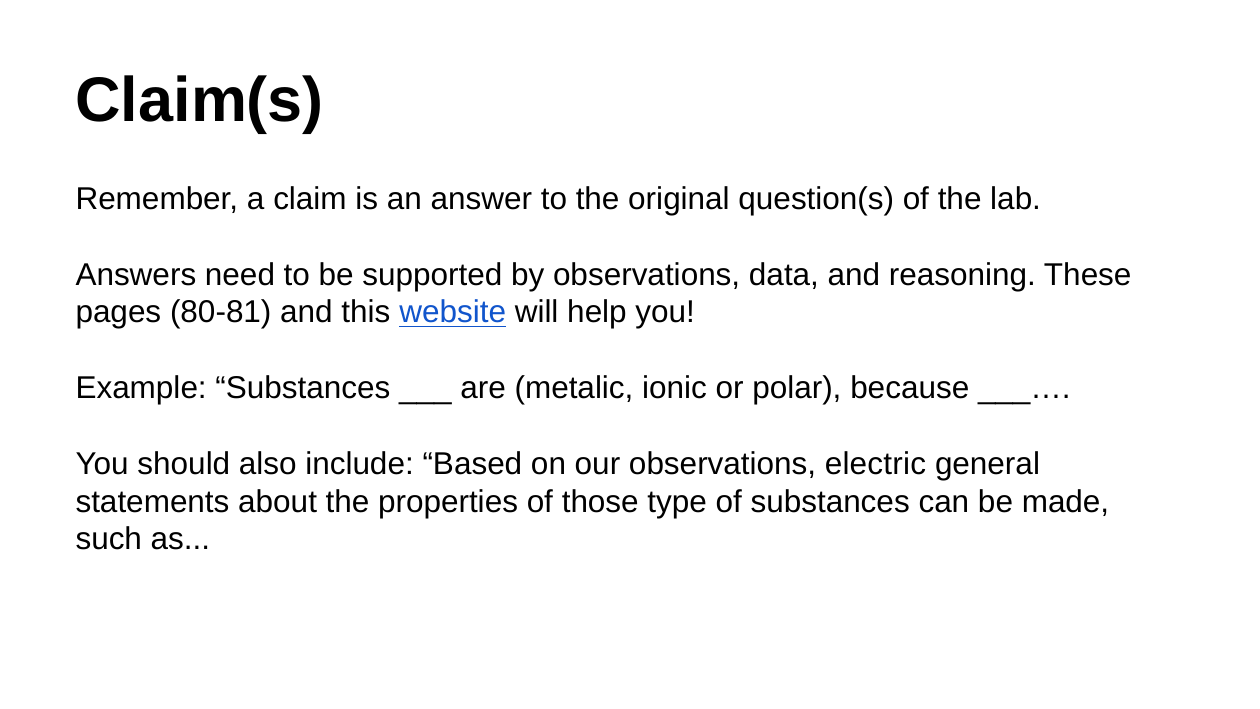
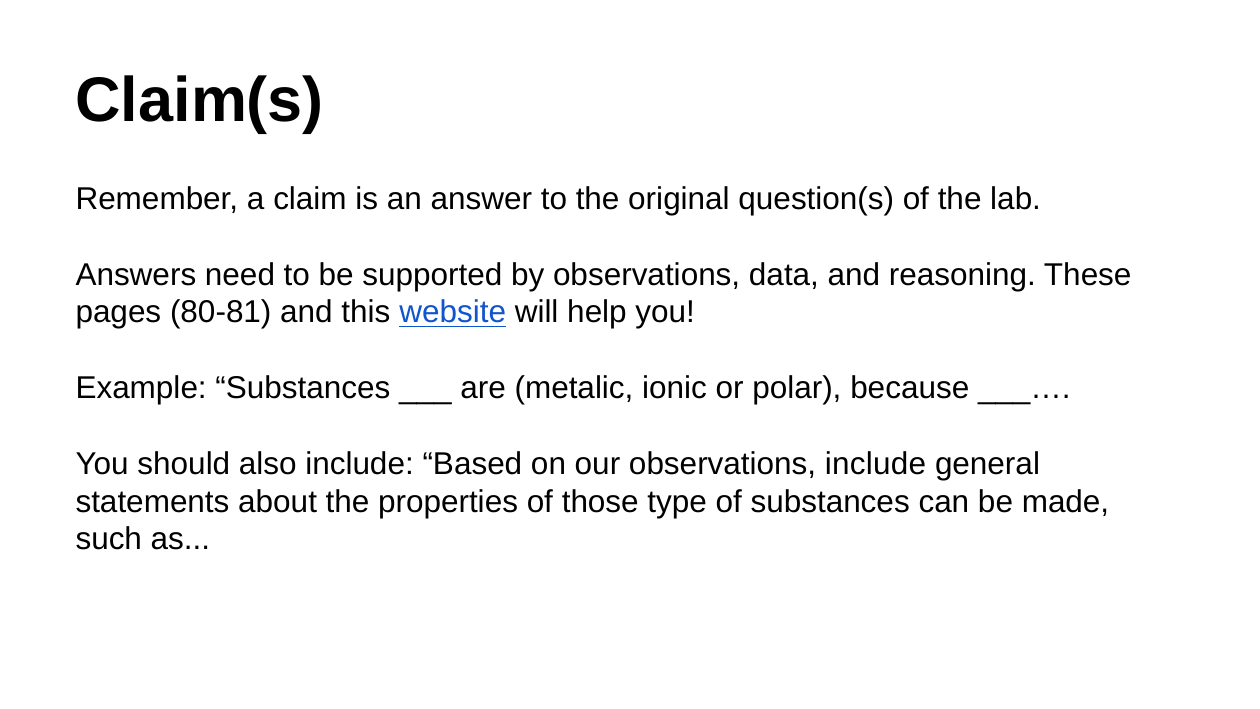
observations electric: electric -> include
